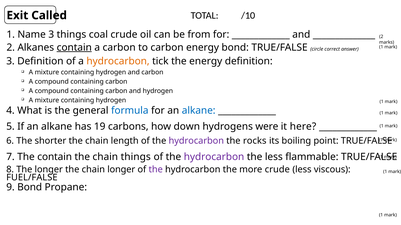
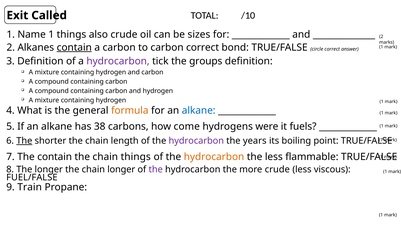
Name 3: 3 -> 1
coal: coal -> also
from: from -> sizes
carbon energy: energy -> correct
hydrocarbon at (118, 61) colour: orange -> purple
the energy: energy -> groups
formula colour: blue -> orange
19: 19 -> 38
down: down -> come
here: here -> fuels
The at (24, 141) underline: none -> present
rocks: rocks -> years
hydrocarbon at (214, 157) colour: purple -> orange
9 Bond: Bond -> Train
